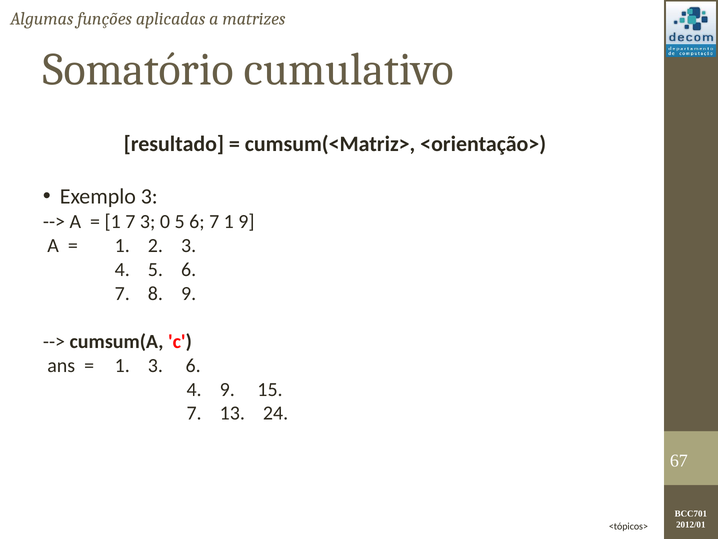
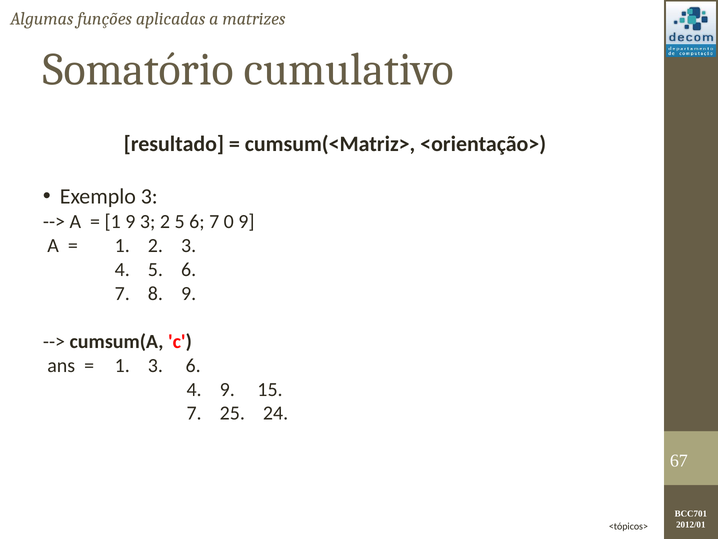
1 7: 7 -> 9
3 0: 0 -> 2
7 1: 1 -> 0
13: 13 -> 25
